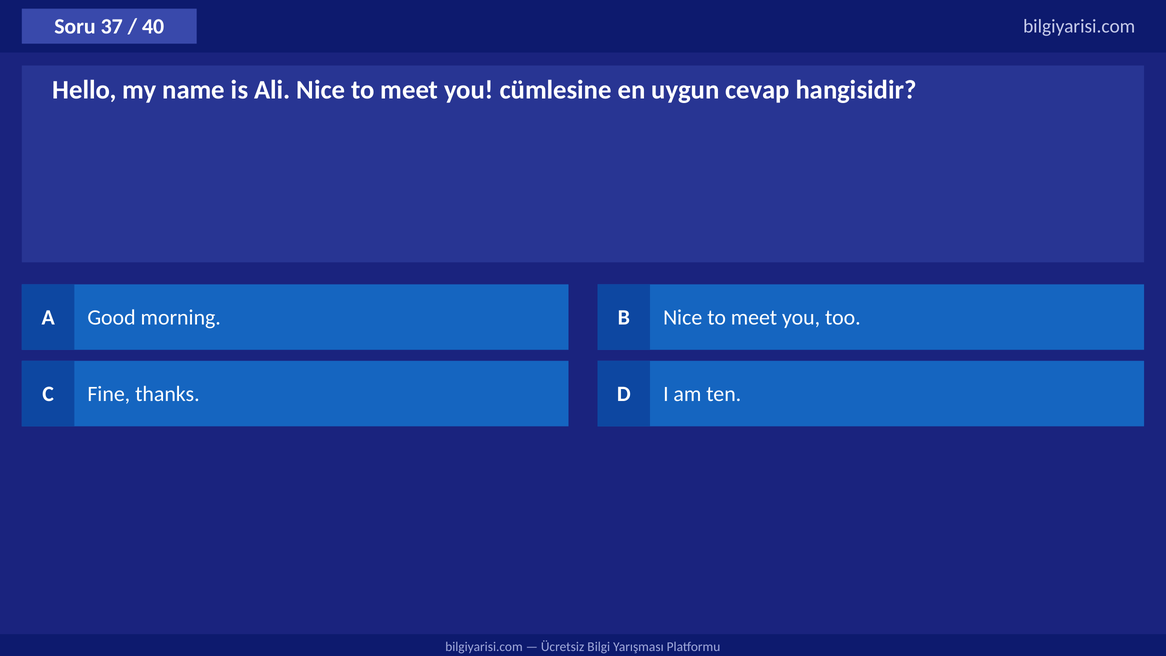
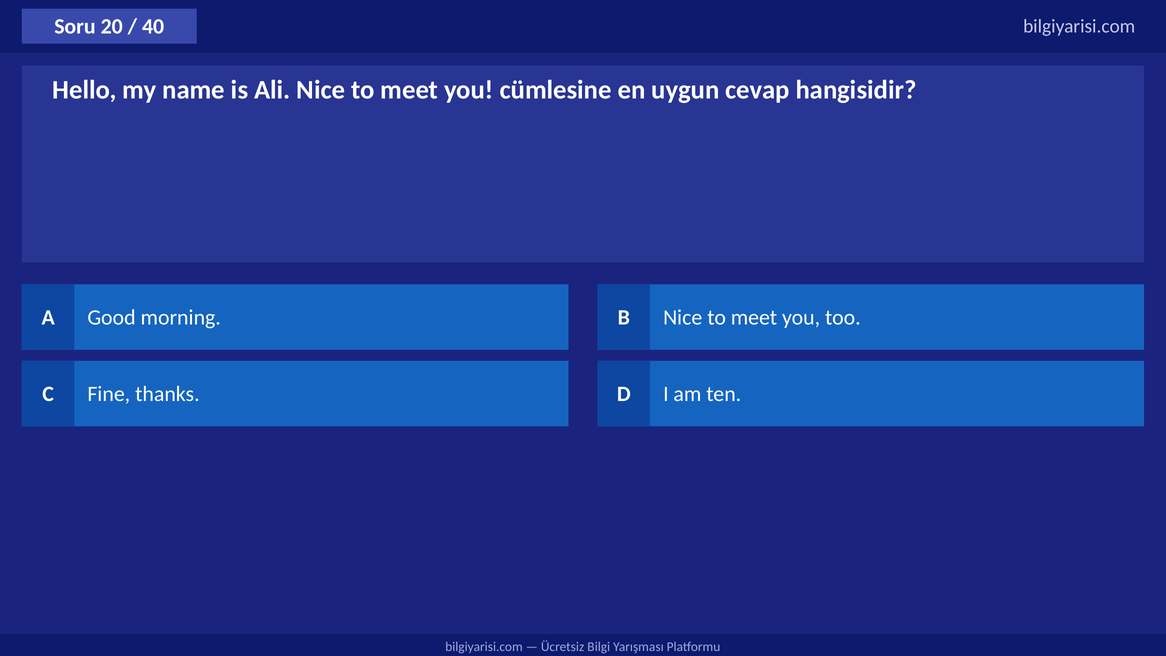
37: 37 -> 20
